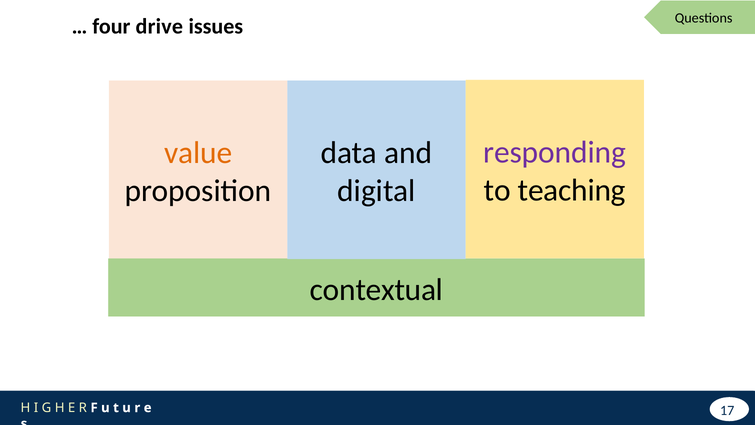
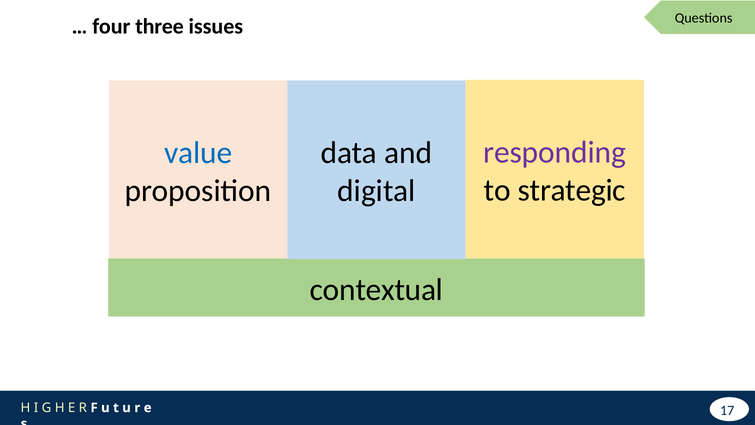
drive: drive -> three
value colour: orange -> blue
teaching: teaching -> strategic
